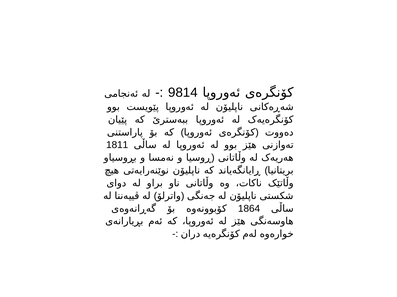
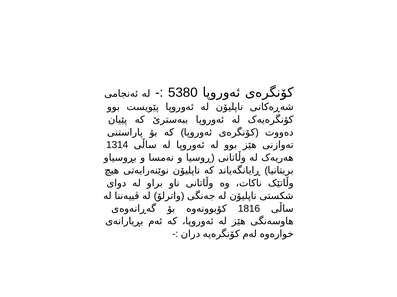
9814: 9814 -> 5380
1811: 1811 -> 1314
1864: 1864 -> 1816
